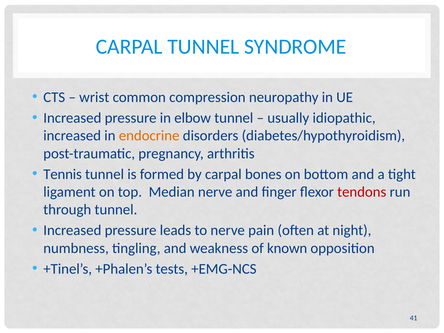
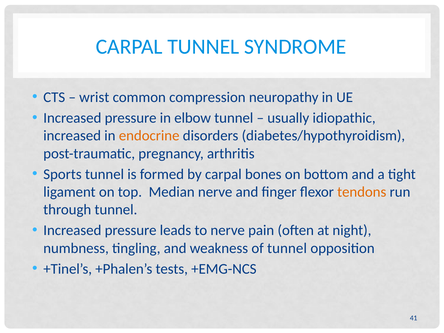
Tennis: Tennis -> Sports
tendons colour: red -> orange
of known: known -> tunnel
